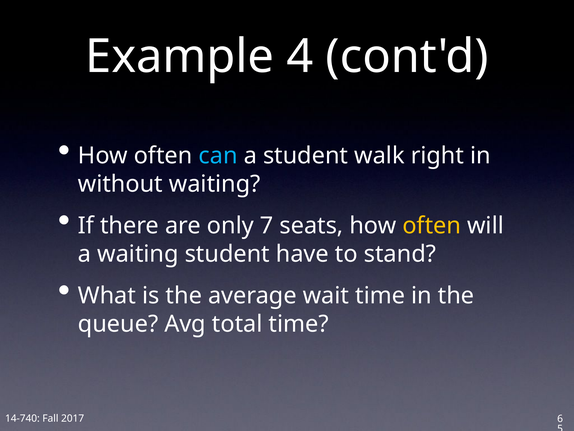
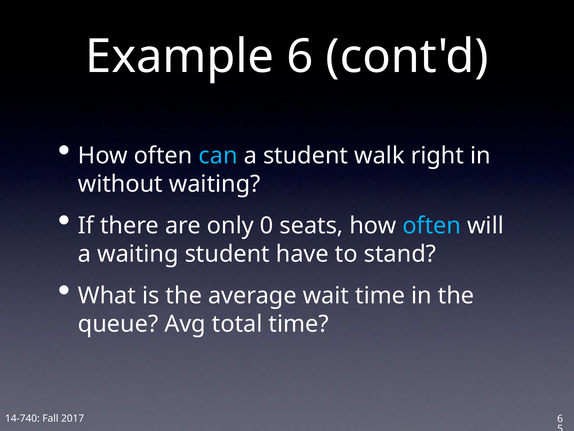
Example 4: 4 -> 6
7: 7 -> 0
often at (432, 225) colour: yellow -> light blue
